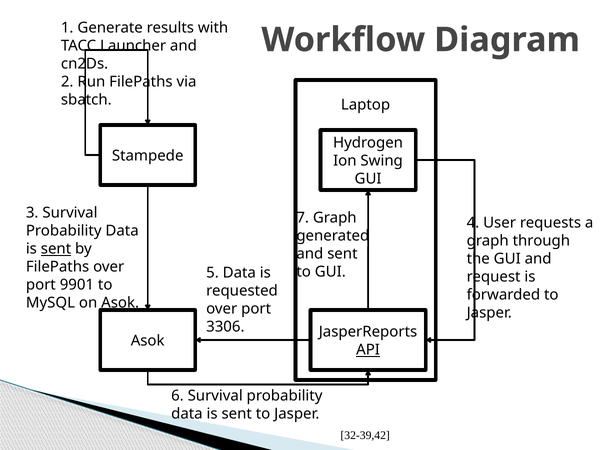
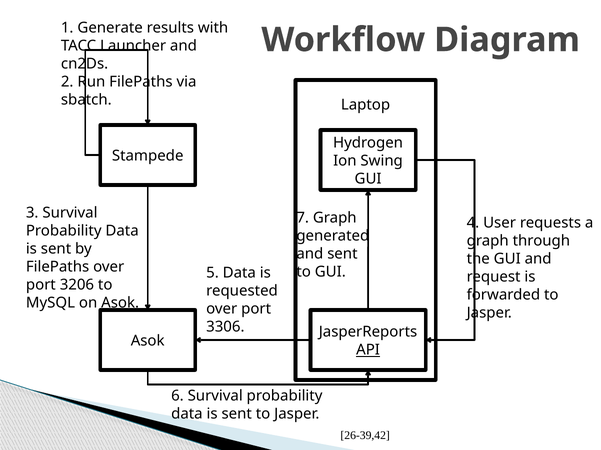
sent at (56, 249) underline: present -> none
9901: 9901 -> 3206
32-39,42: 32-39,42 -> 26-39,42
